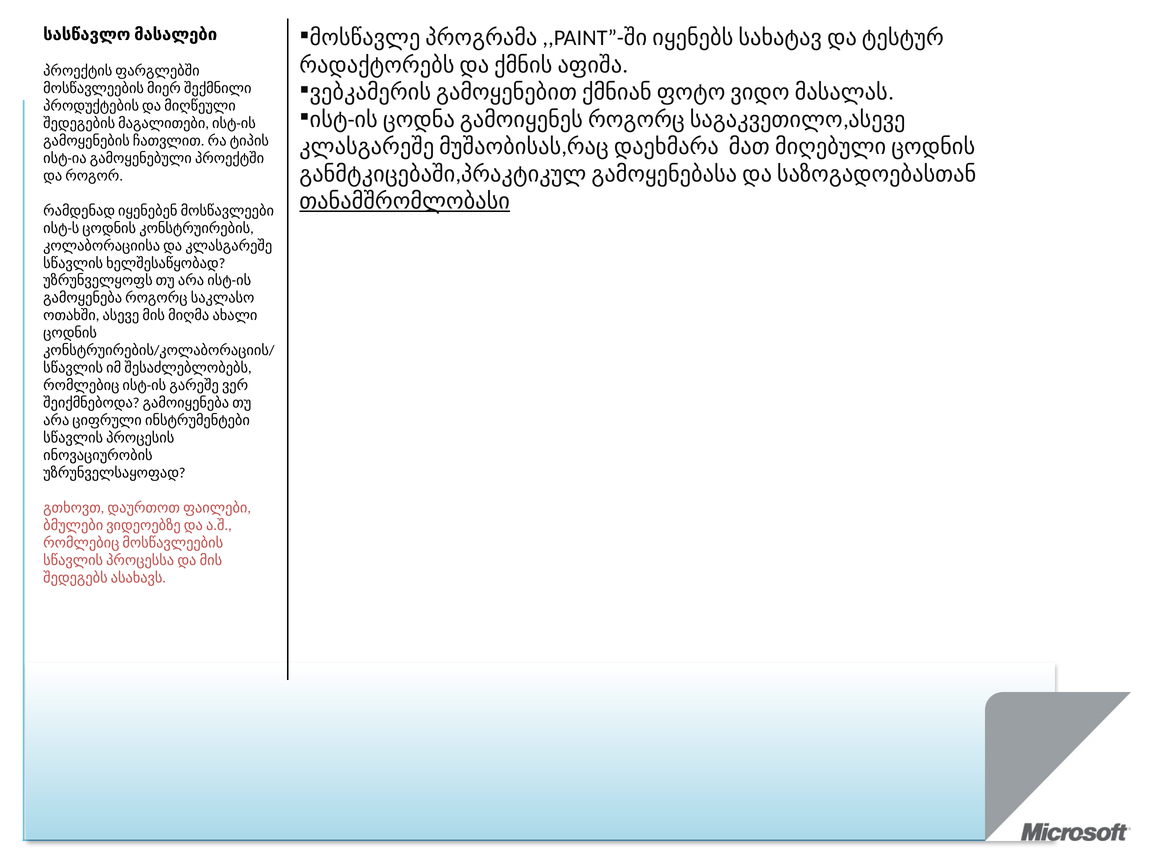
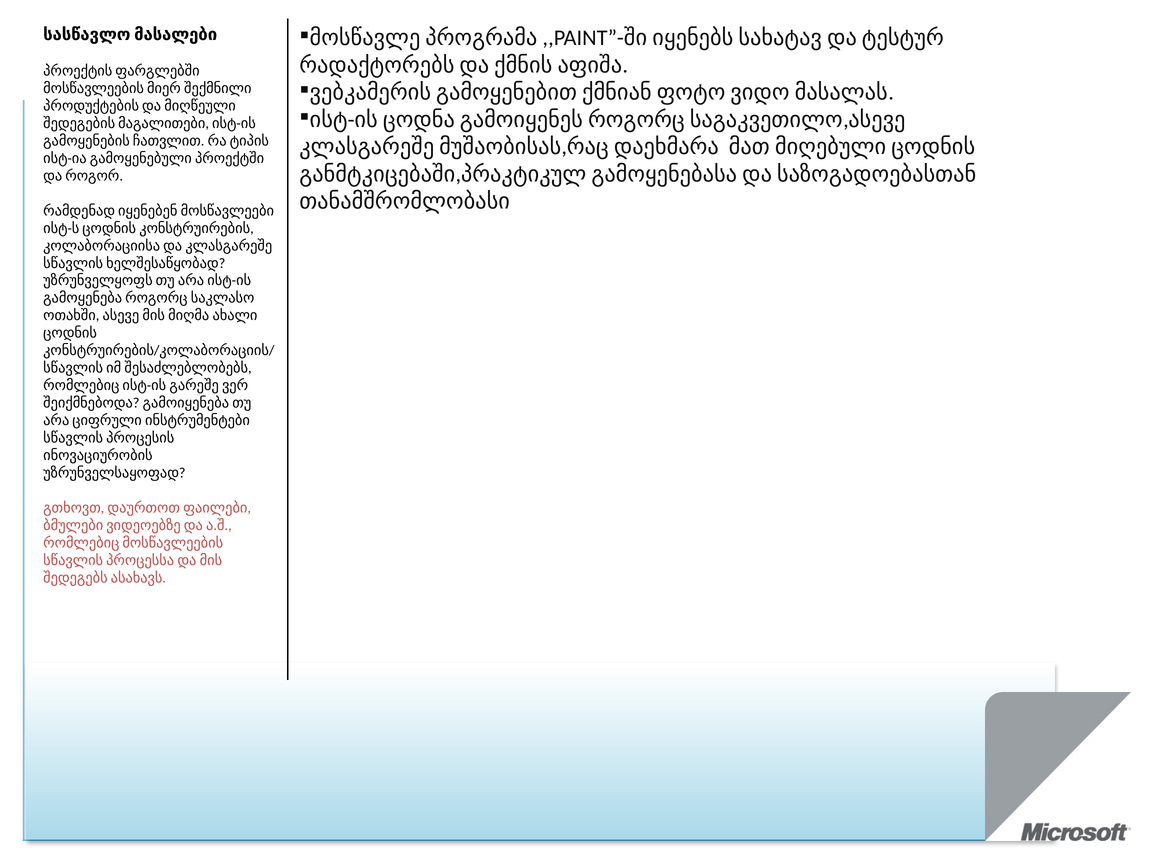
თანამშრომლობასი underline: present -> none
